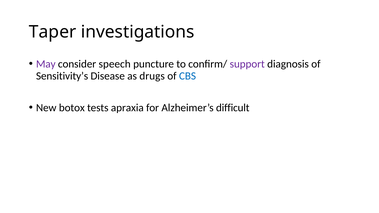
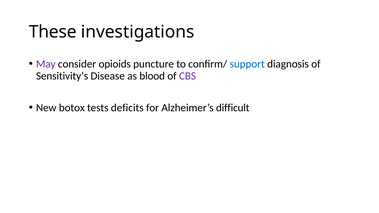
Taper: Taper -> These
speech: speech -> opioids
support colour: purple -> blue
drugs: drugs -> blood
CBS colour: blue -> purple
apraxia: apraxia -> deficits
